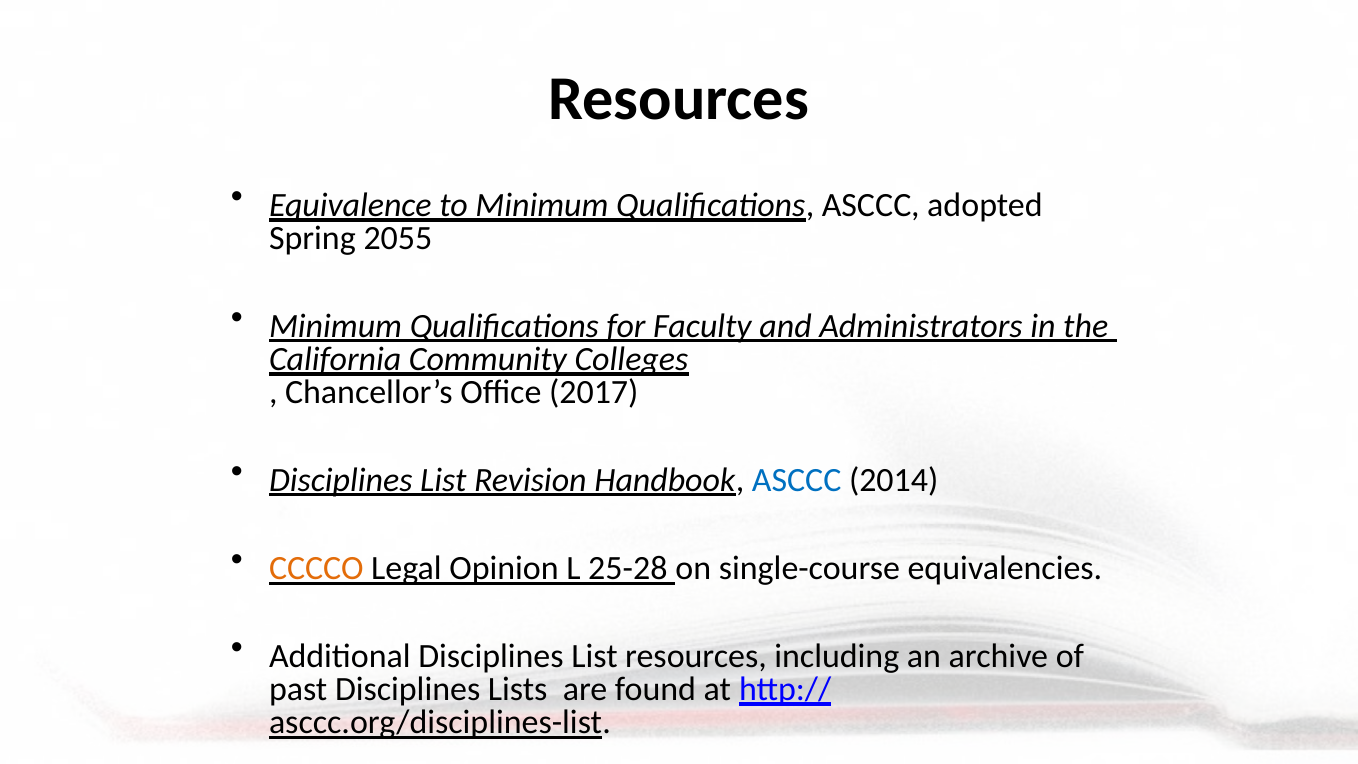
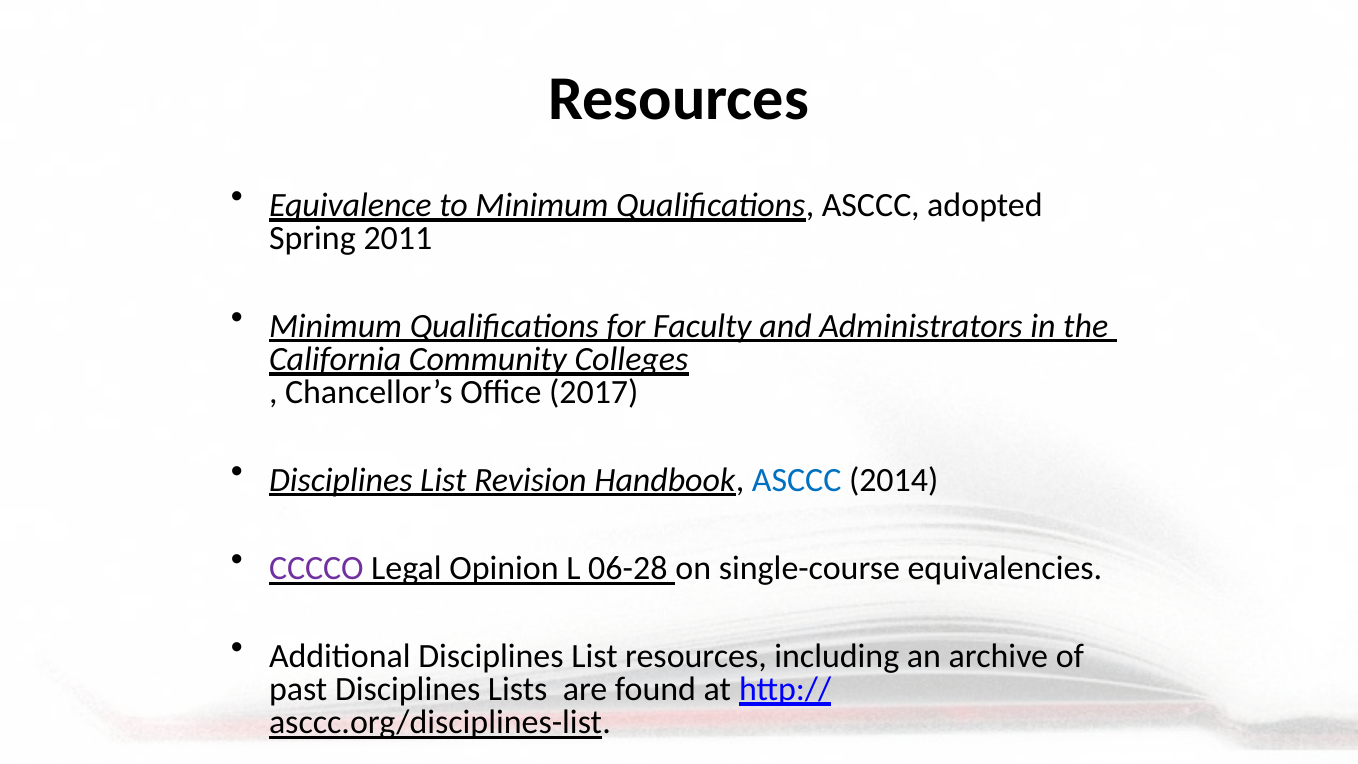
2055: 2055 -> 2011
CCCCO colour: orange -> purple
25-28: 25-28 -> 06-28
